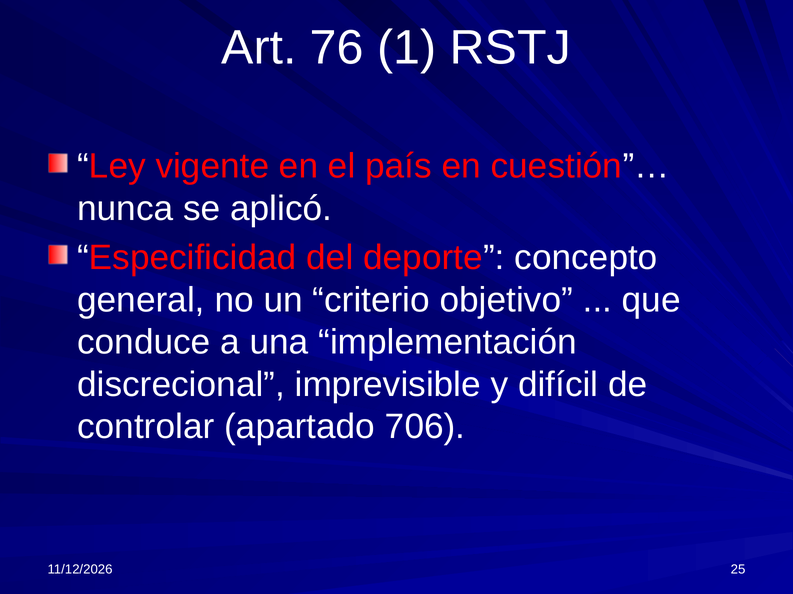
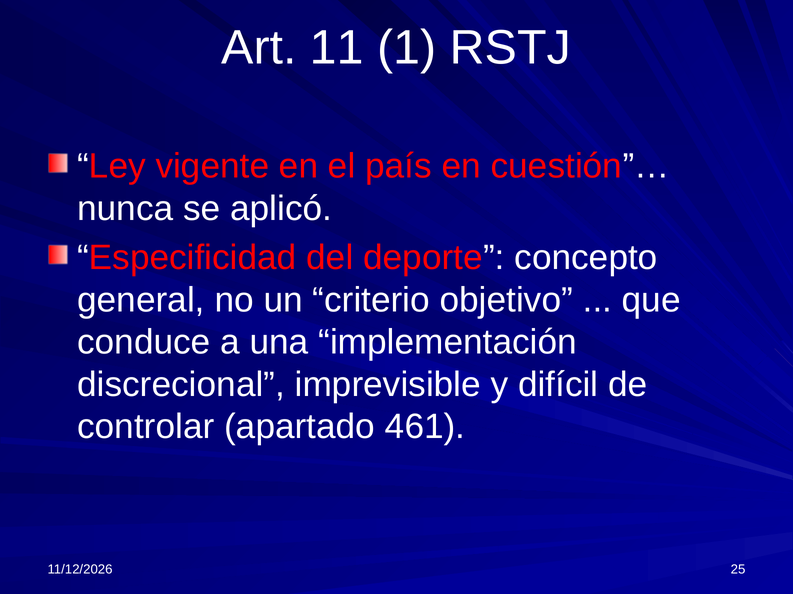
76: 76 -> 11
706: 706 -> 461
